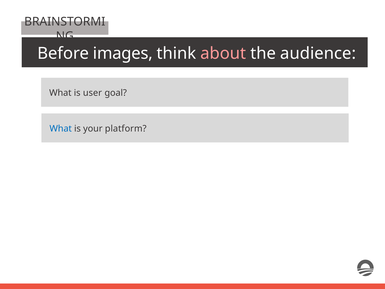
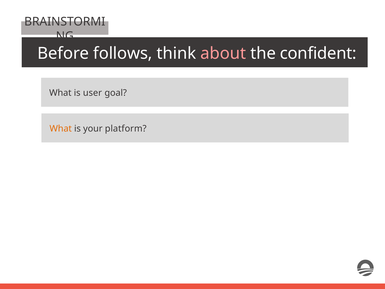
images: images -> follows
audience: audience -> confident
What at (61, 128) colour: blue -> orange
